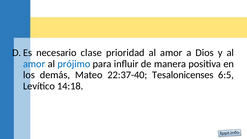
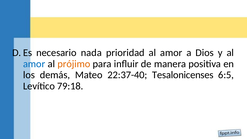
clase: clase -> nada
prójimo colour: blue -> orange
14:18: 14:18 -> 79:18
